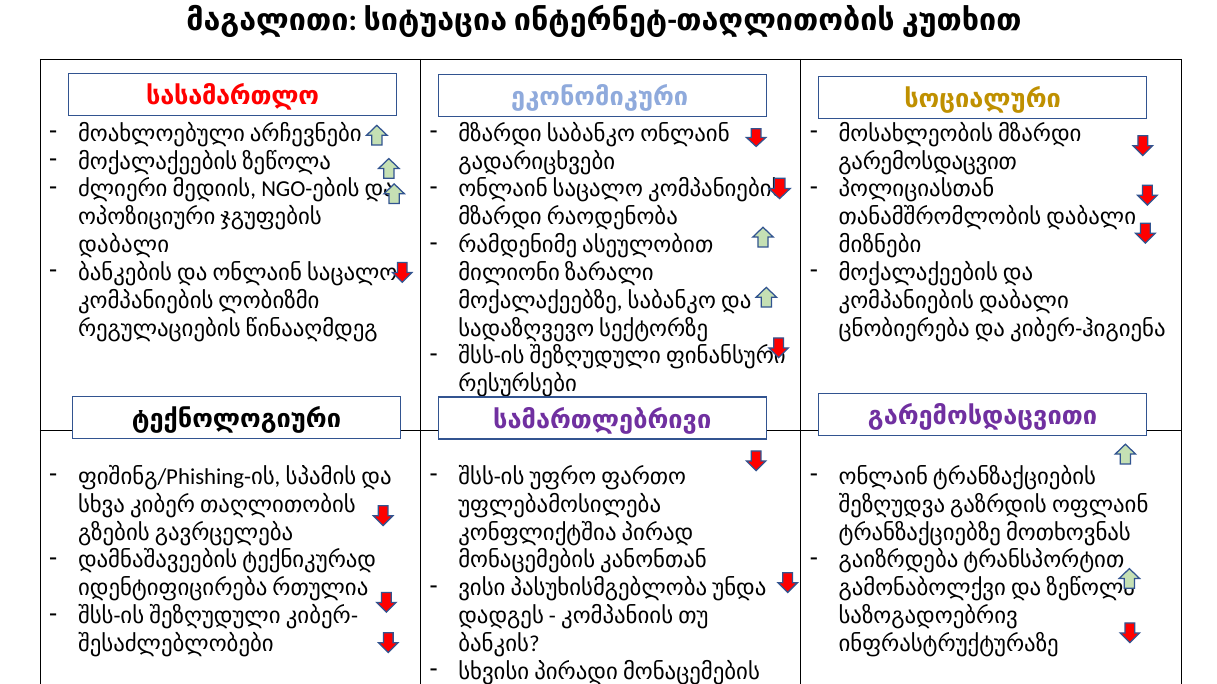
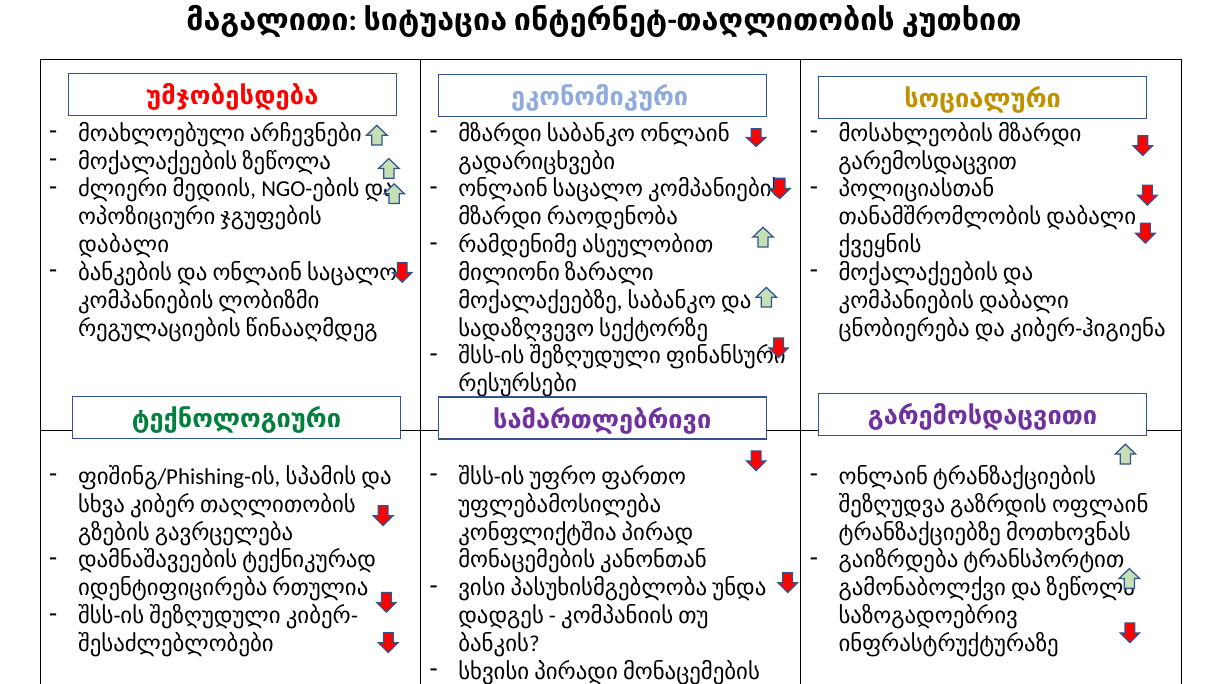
სასამართლო: სასამართლო -> უმჯობესდება
მიზნები: მიზნები -> ქვეყნის
ტექნოლოგიური colour: black -> green
